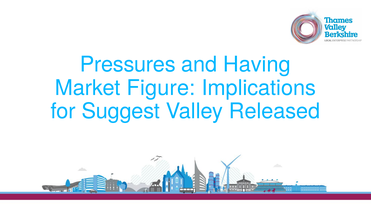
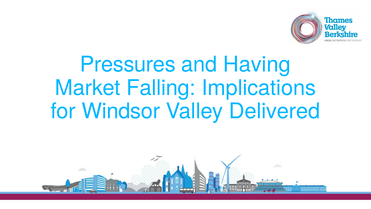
Figure: Figure -> Falling
Suggest: Suggest -> Windsor
Released: Released -> Delivered
